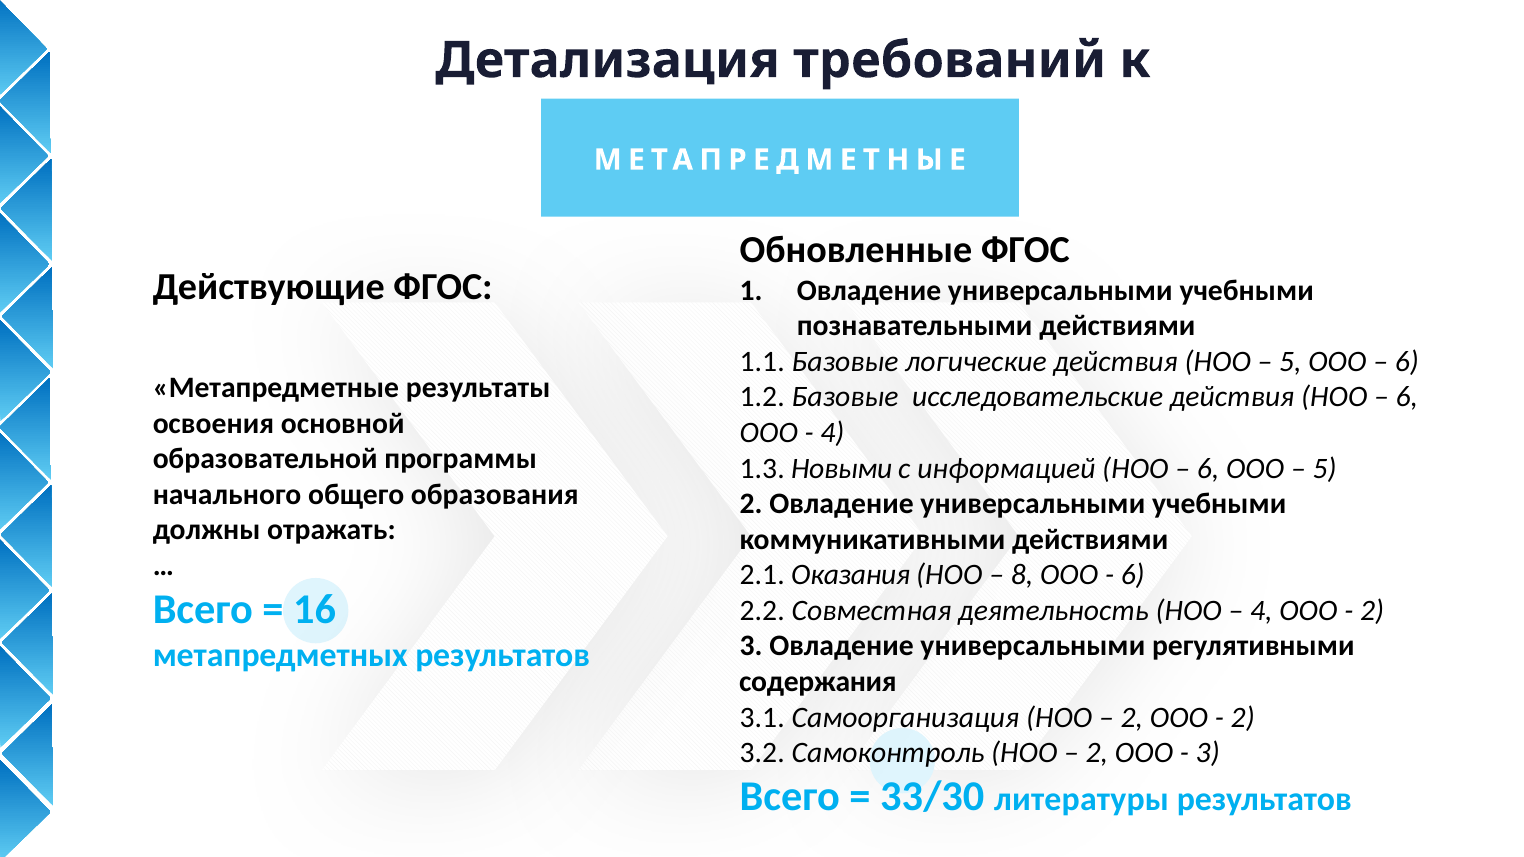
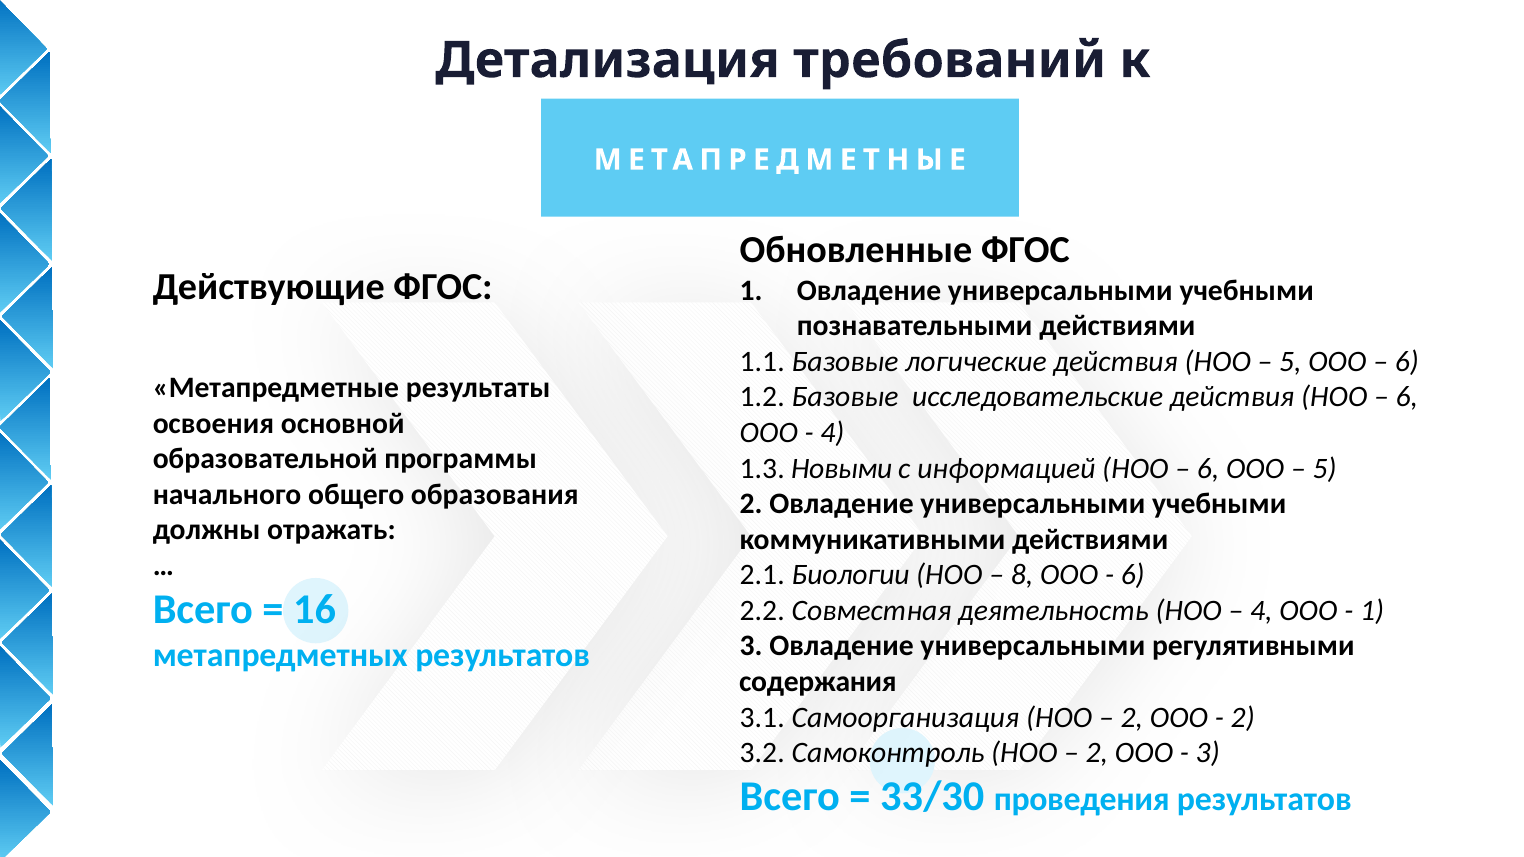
Оказания: Оказания -> Биологии
2 at (1372, 611): 2 -> 1
литературы: литературы -> проведения
